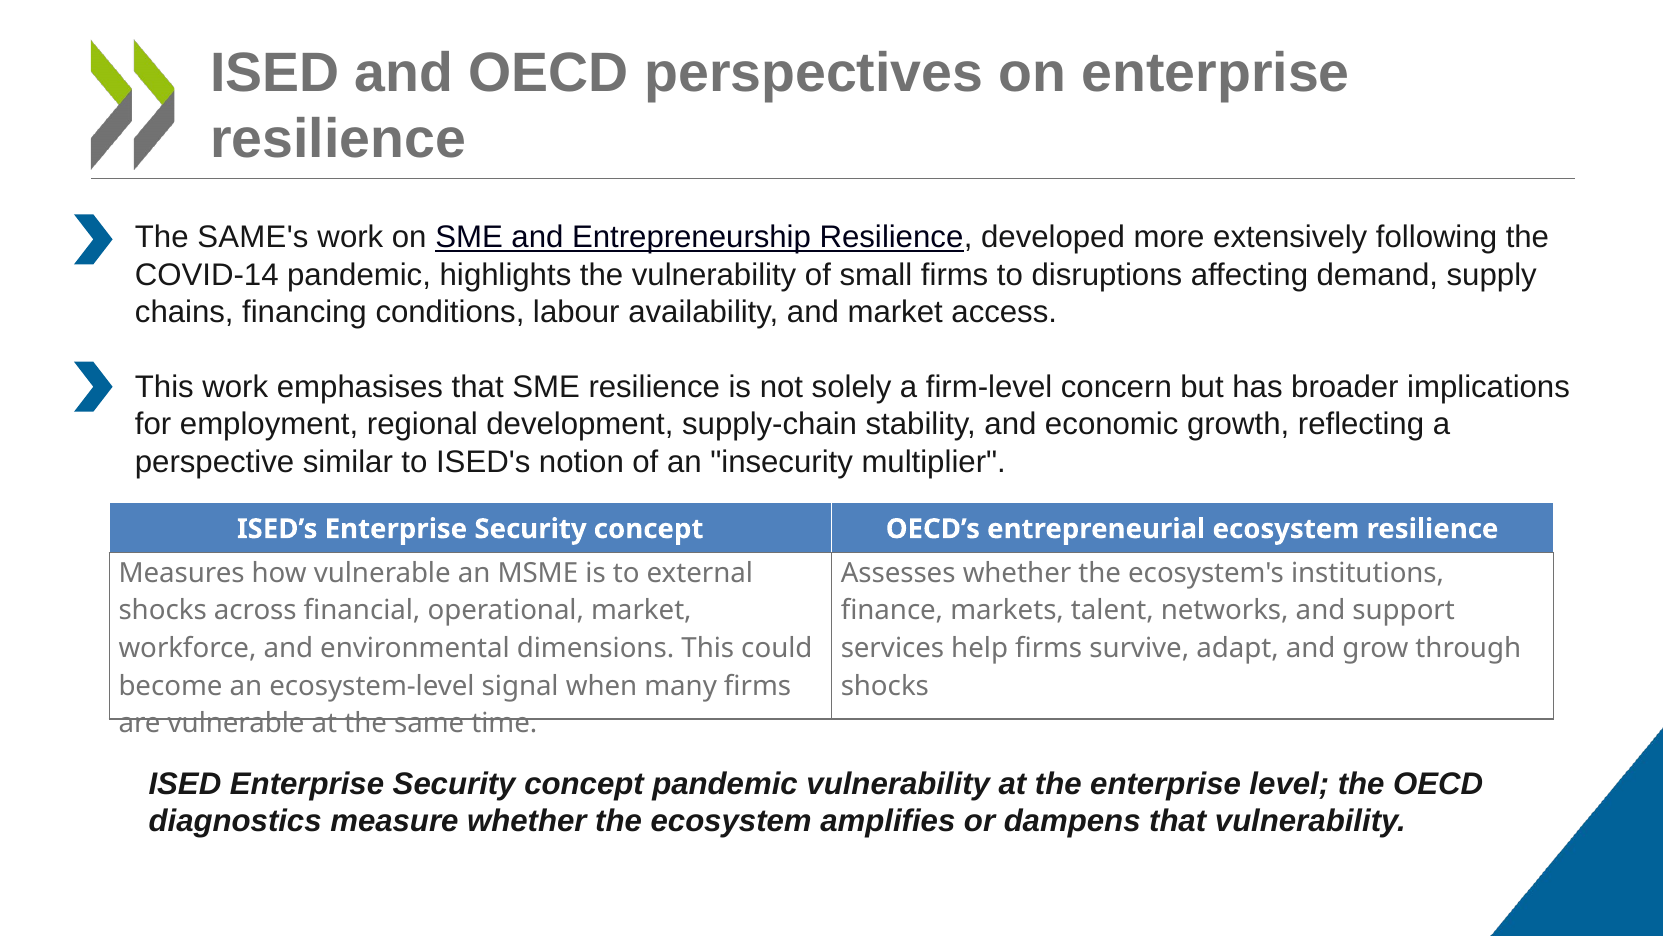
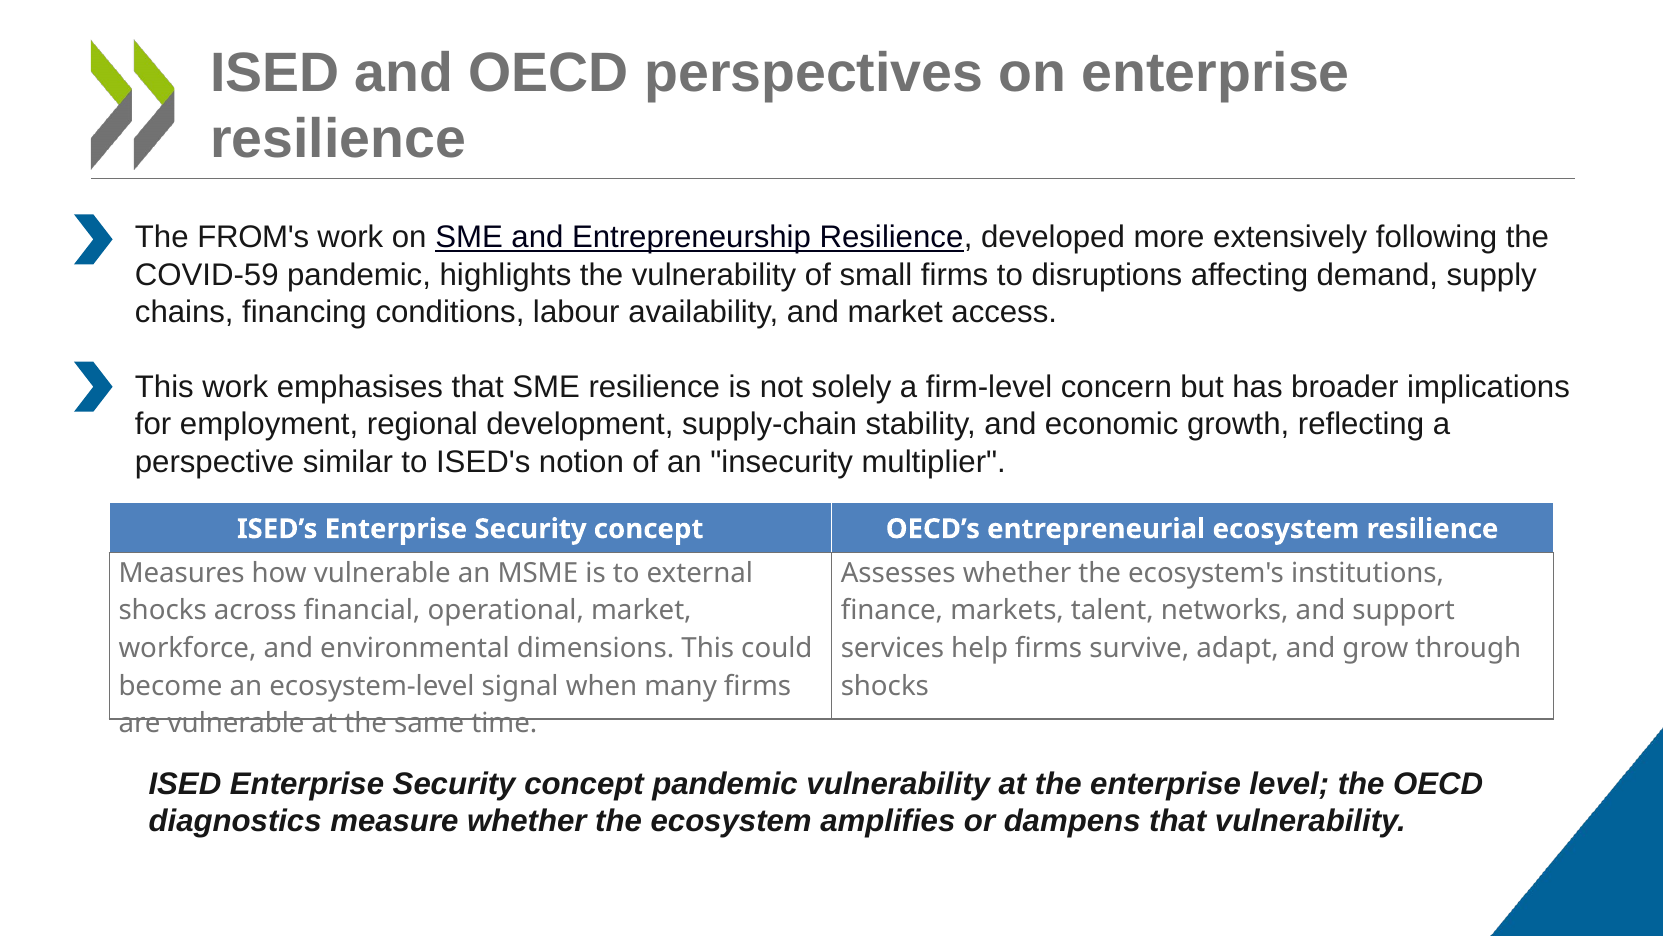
SAME's: SAME's -> FROM's
COVID-14: COVID-14 -> COVID-59
